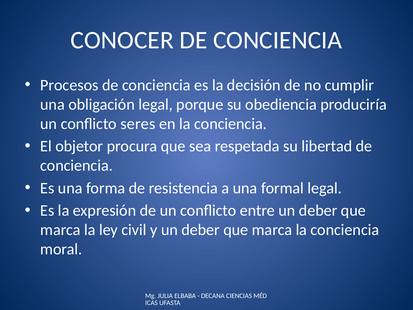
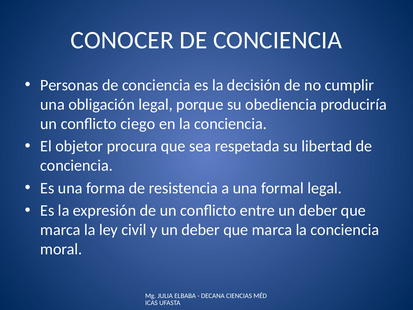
Procesos: Procesos -> Personas
seres: seres -> ciego
